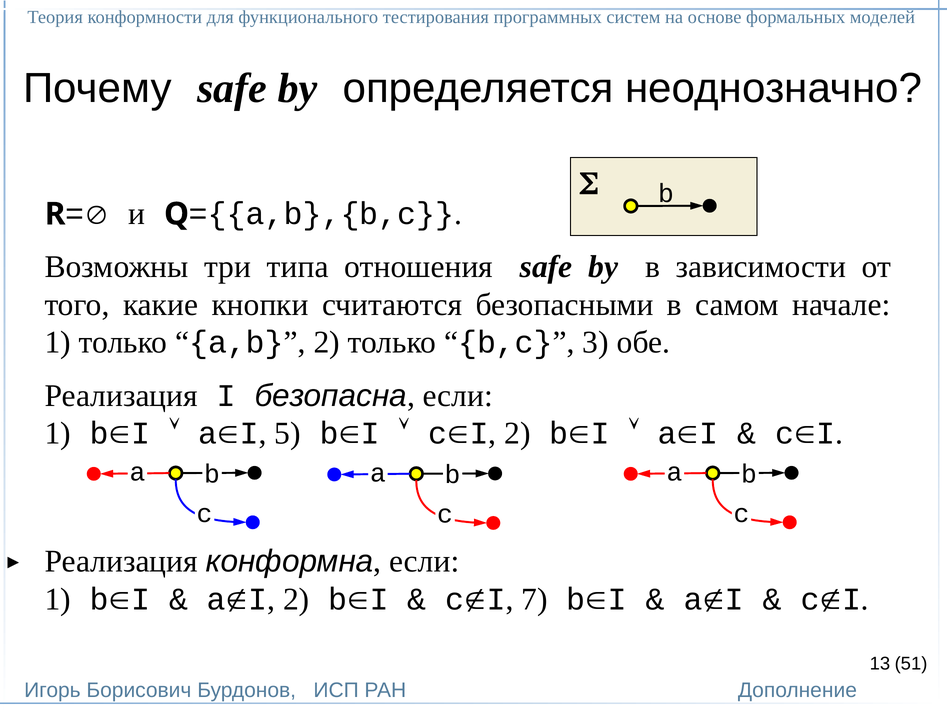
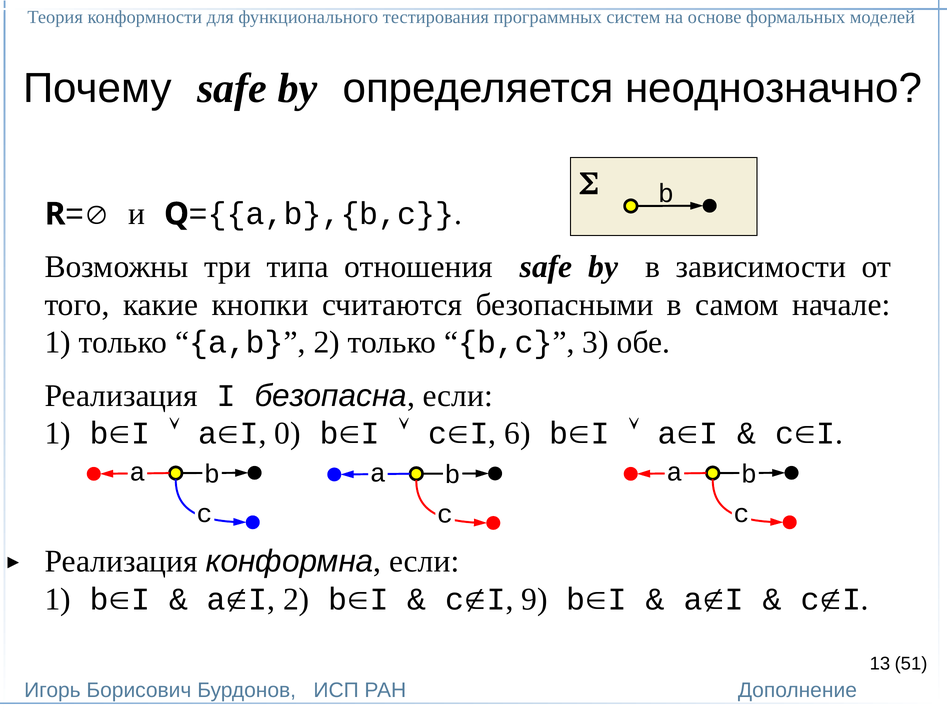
5: 5 -> 0
2 at (517, 434): 2 -> 6
7: 7 -> 9
